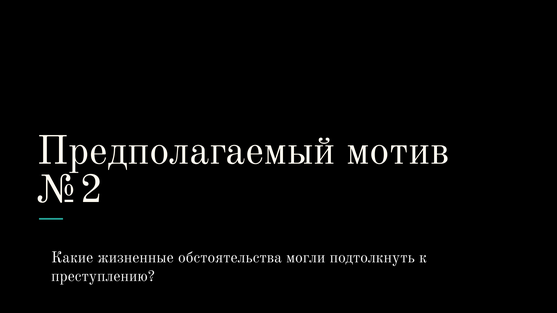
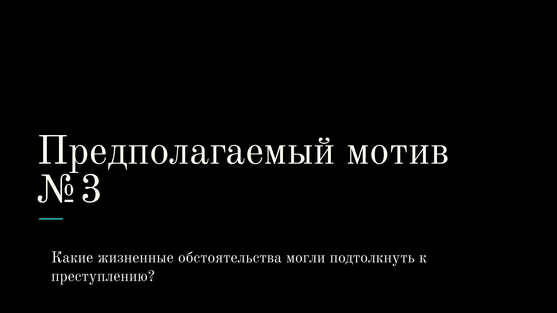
№2: №2 -> №3
